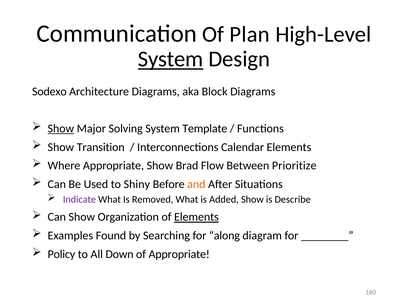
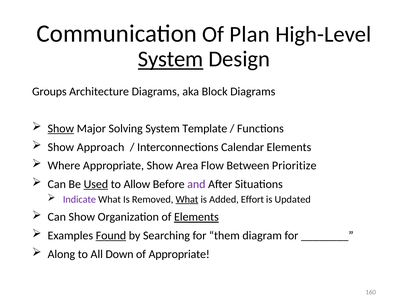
Sodexo: Sodexo -> Groups
Transition: Transition -> Approach
Brad: Brad -> Area
Used underline: none -> present
Shiny: Shiny -> Allow
and colour: orange -> purple
What at (187, 199) underline: none -> present
Added Show: Show -> Effort
Describe: Describe -> Updated
Found underline: none -> present
along: along -> them
Policy: Policy -> Along
